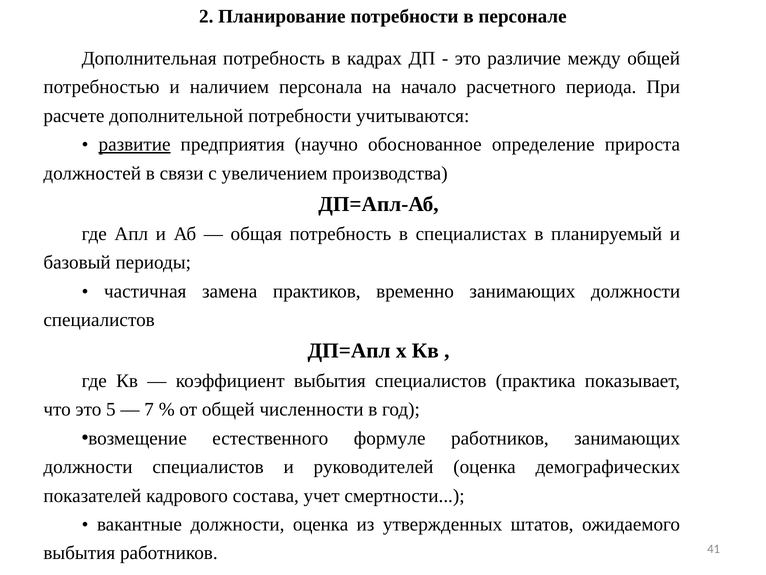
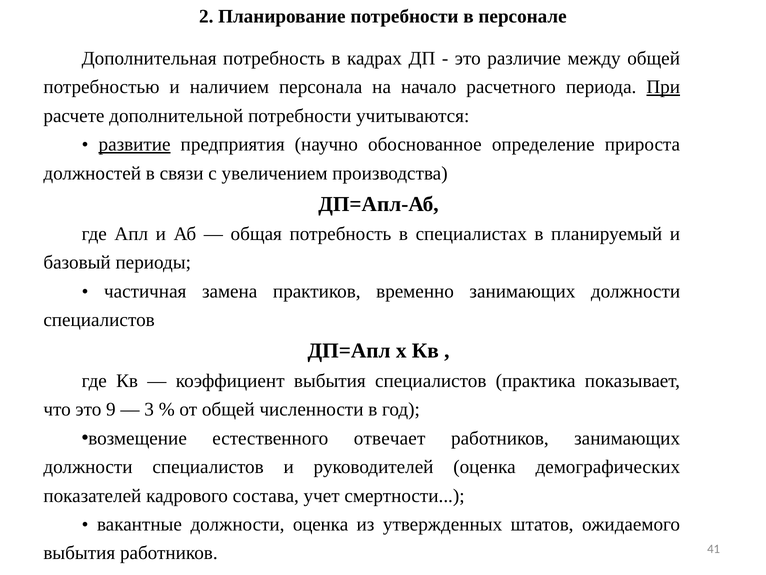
При underline: none -> present
5: 5 -> 9
7: 7 -> 3
формуле: формуле -> отвечает
